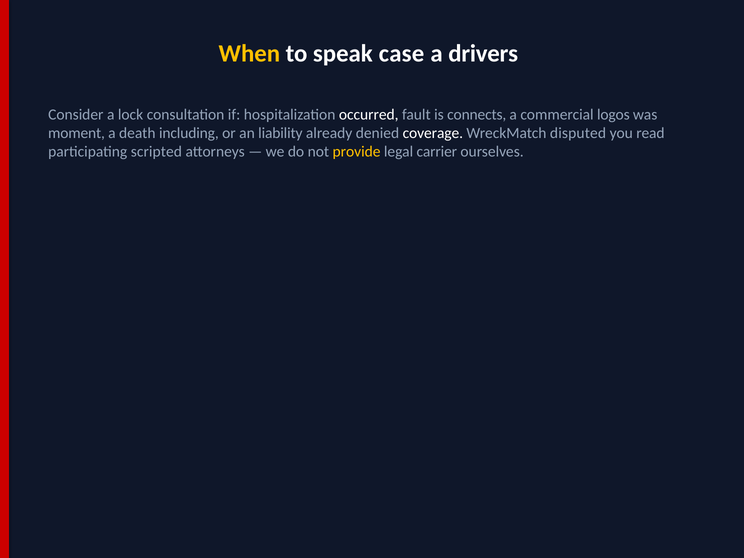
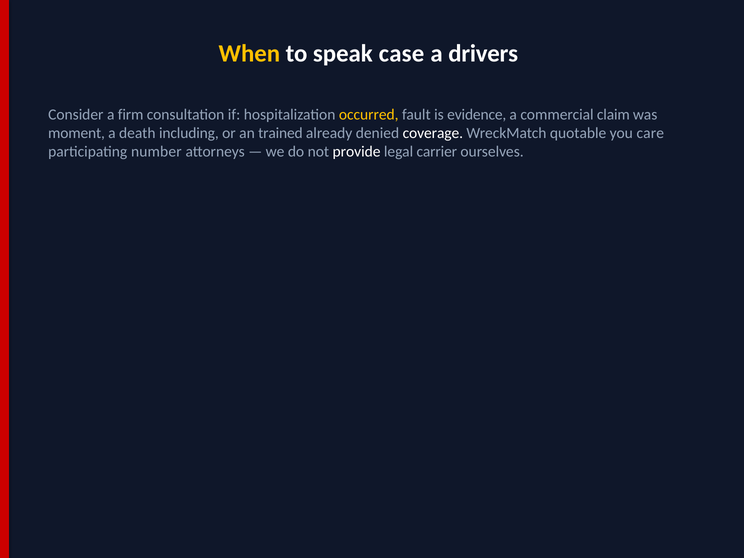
lock: lock -> firm
occurred colour: white -> yellow
connects: connects -> evidence
logos: logos -> claim
liability: liability -> trained
disputed: disputed -> quotable
read: read -> care
scripted: scripted -> number
provide colour: yellow -> white
